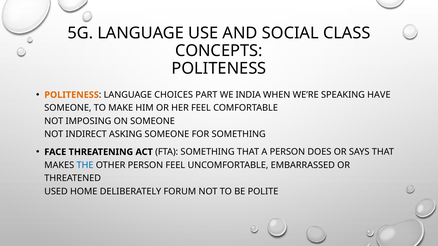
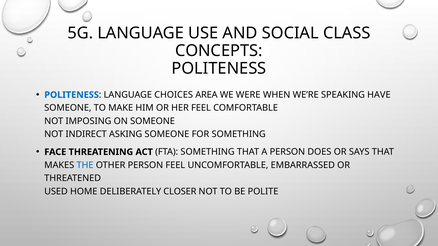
POLITENESS at (72, 95) colour: orange -> blue
PART: PART -> AREA
INDIA: INDIA -> WERE
FORUM: FORUM -> CLOSER
